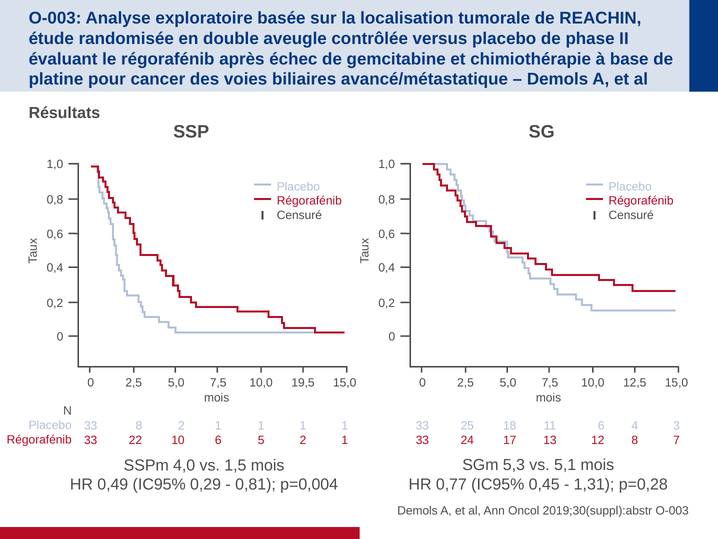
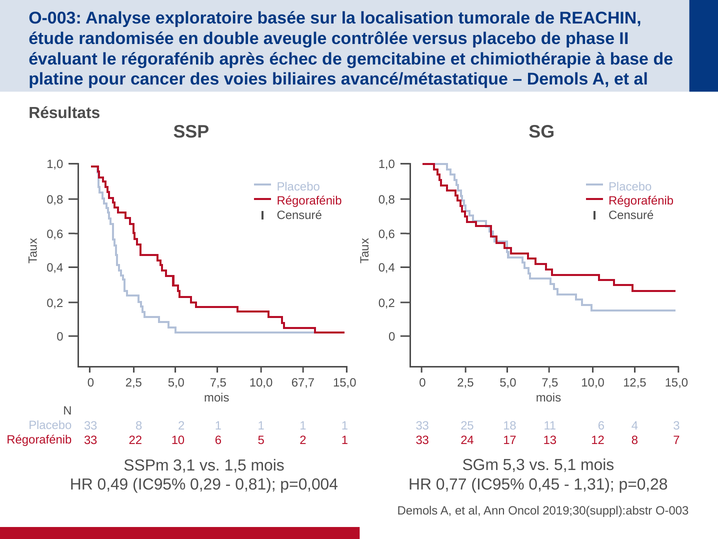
19,5: 19,5 -> 67,7
4,0: 4,0 -> 3,1
